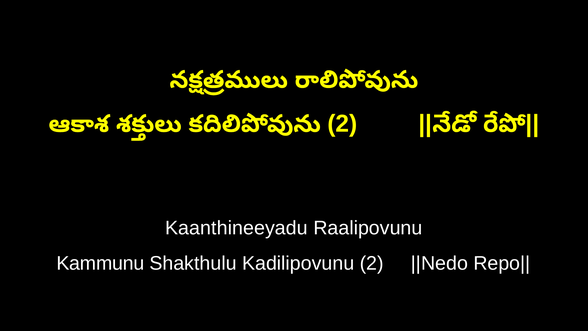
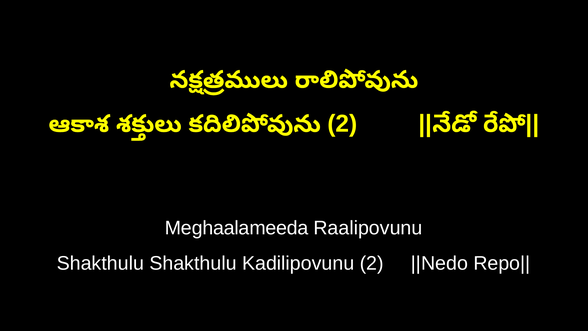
Kaanthineeyadu: Kaanthineeyadu -> Meghaalameeda
Kammunu at (100, 263): Kammunu -> Shakthulu
